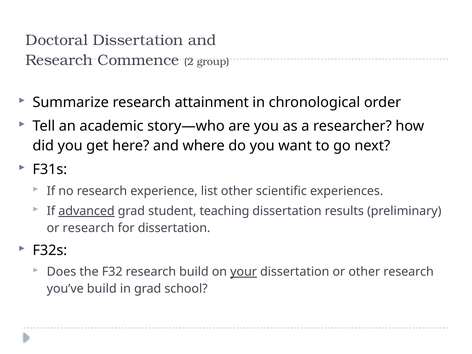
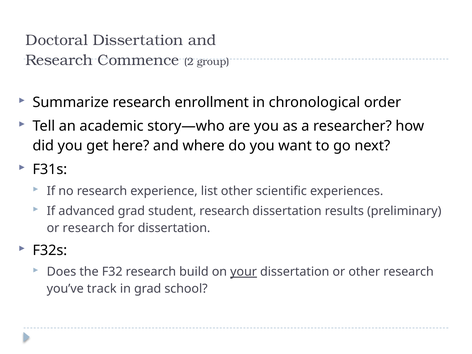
attainment: attainment -> enrollment
advanced underline: present -> none
student teaching: teaching -> research
you’ve build: build -> track
